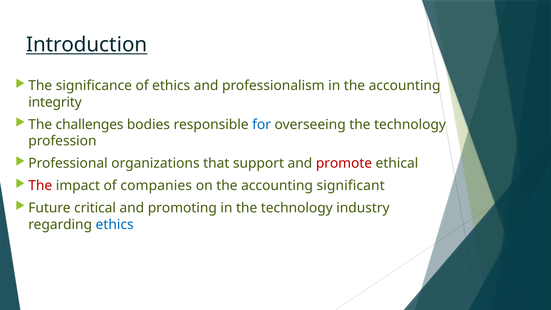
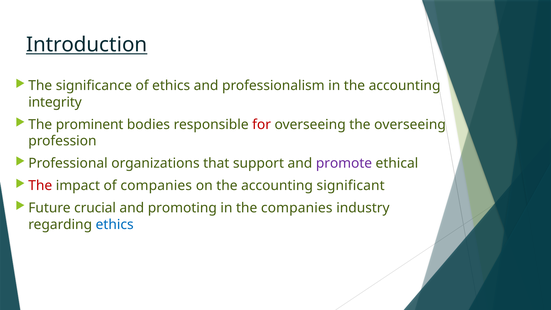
challenges: challenges -> prominent
for colour: blue -> red
overseeing the technology: technology -> overseeing
promote colour: red -> purple
critical: critical -> crucial
in the technology: technology -> companies
